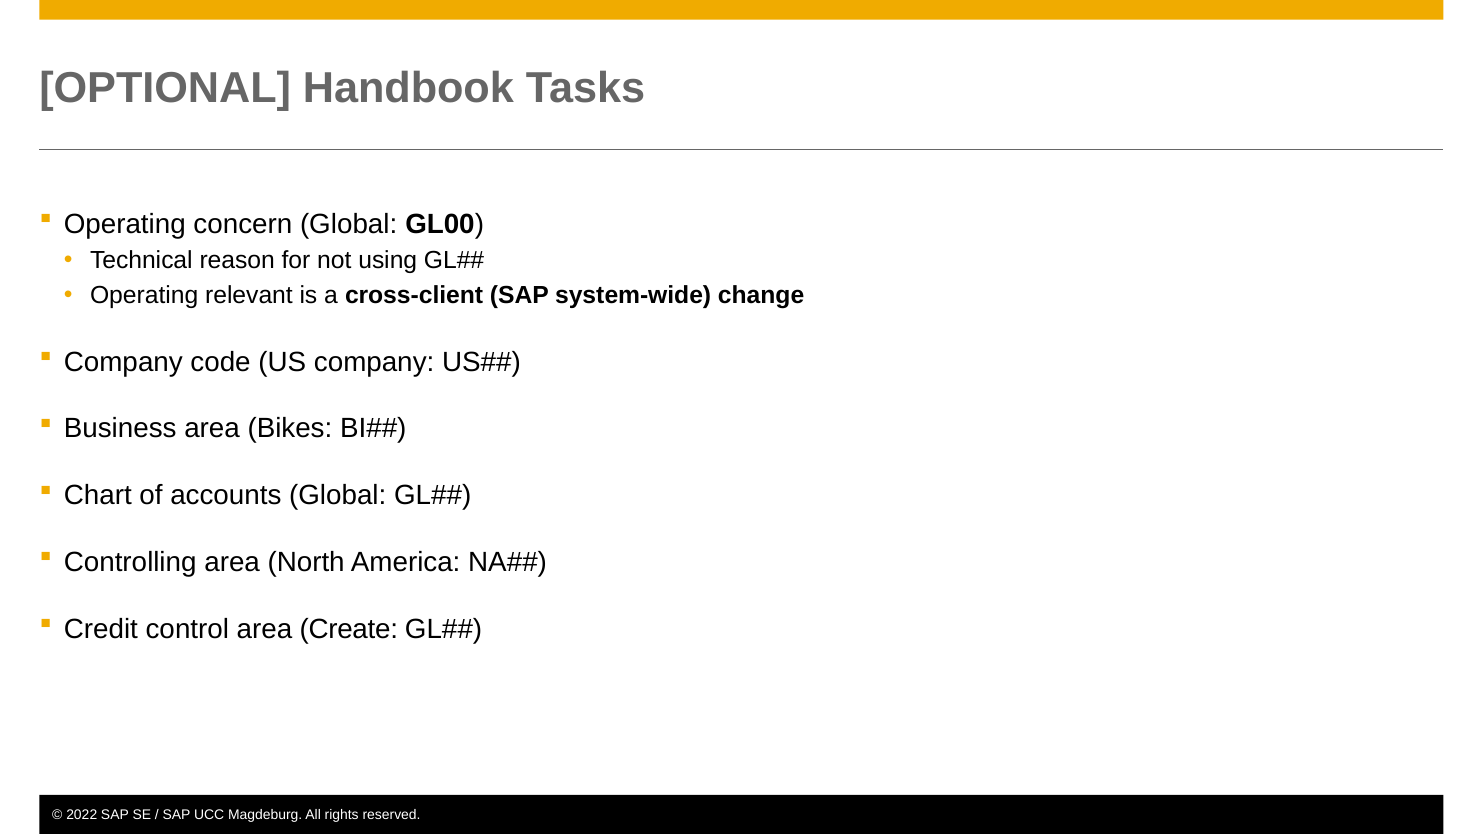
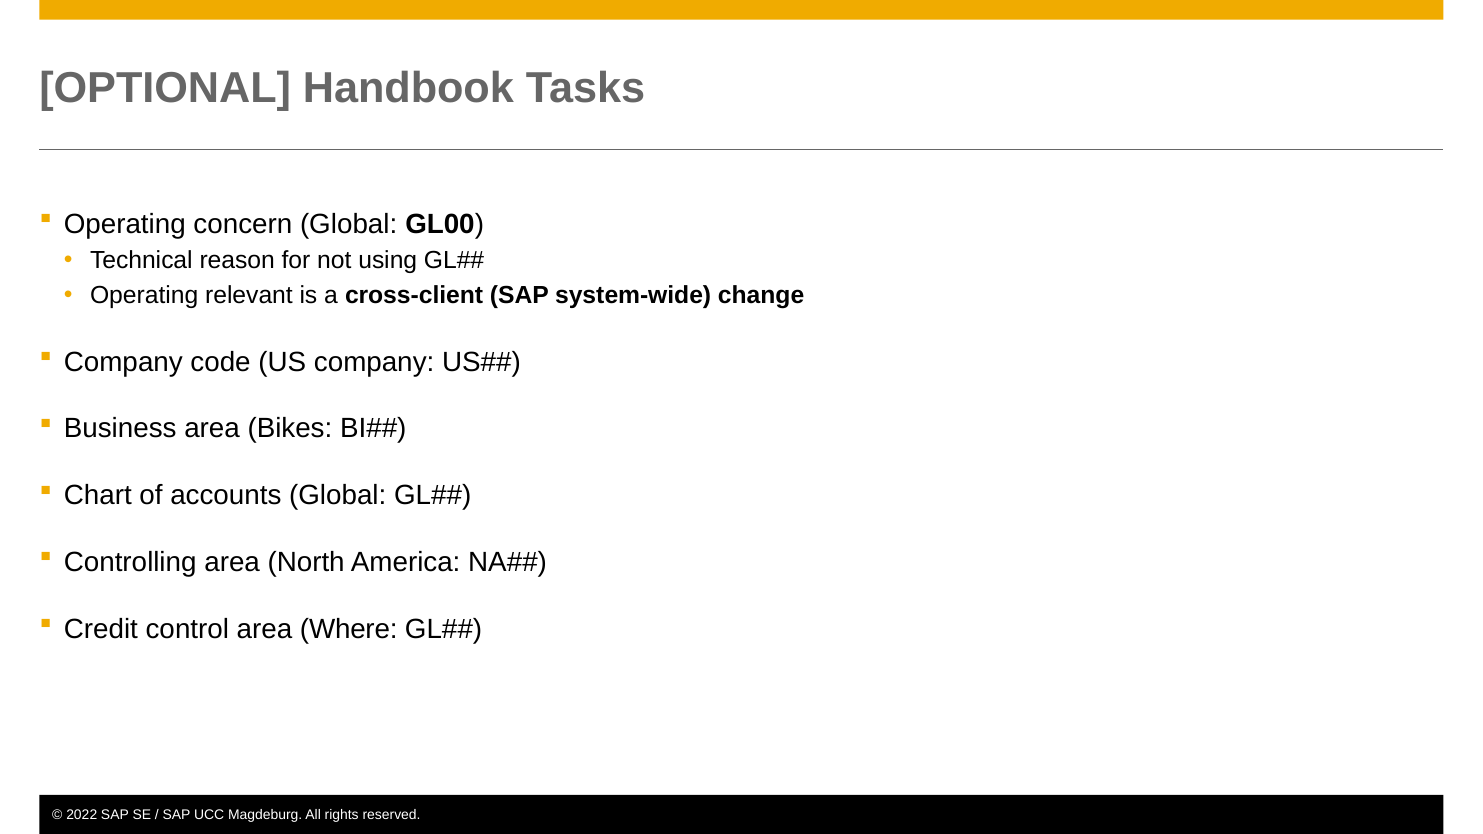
Create: Create -> Where
